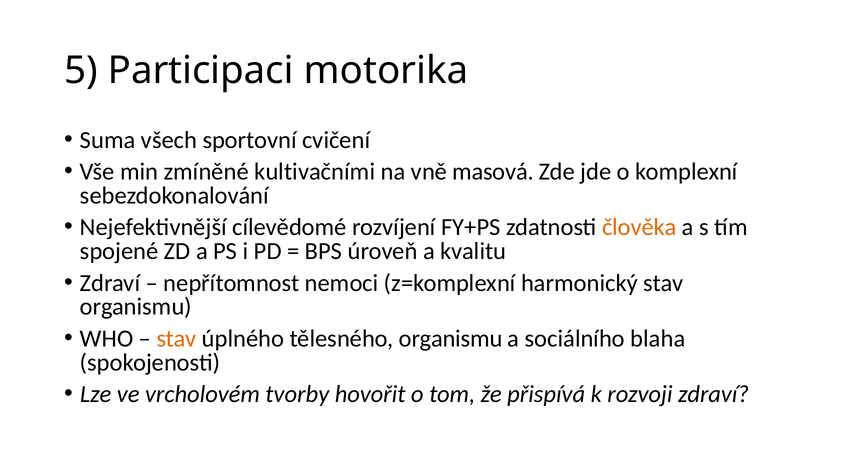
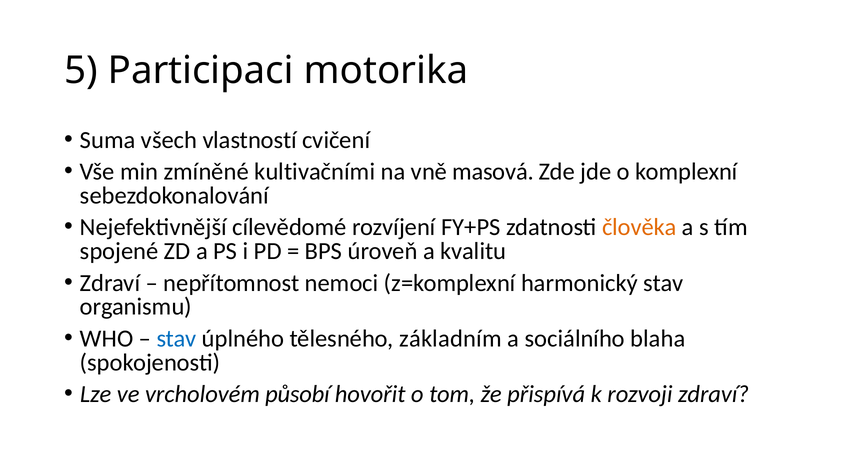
sportovní: sportovní -> vlastností
stav at (177, 339) colour: orange -> blue
tělesného organismu: organismu -> základním
tvorby: tvorby -> působí
